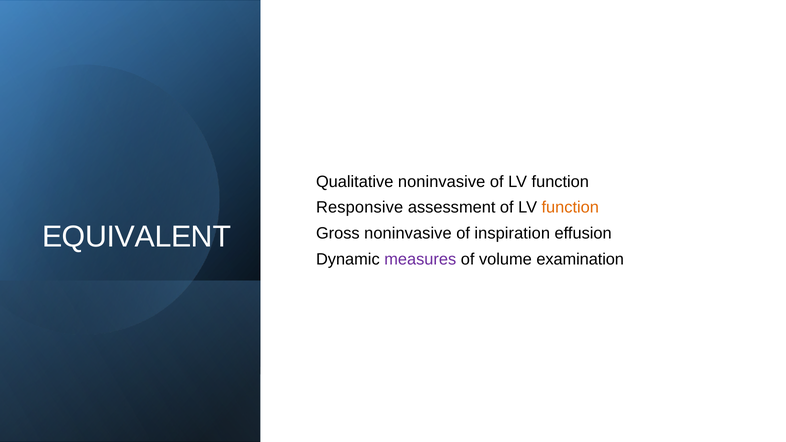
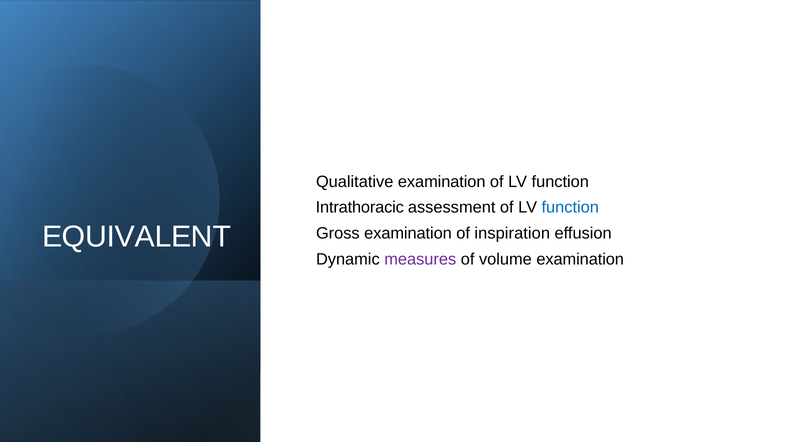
Qualitative noninvasive: noninvasive -> examination
Responsive: Responsive -> Intrathoracic
function at (570, 208) colour: orange -> blue
Gross noninvasive: noninvasive -> examination
